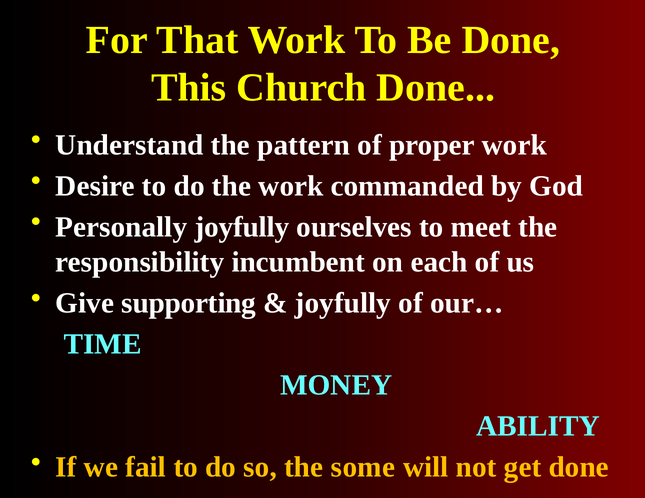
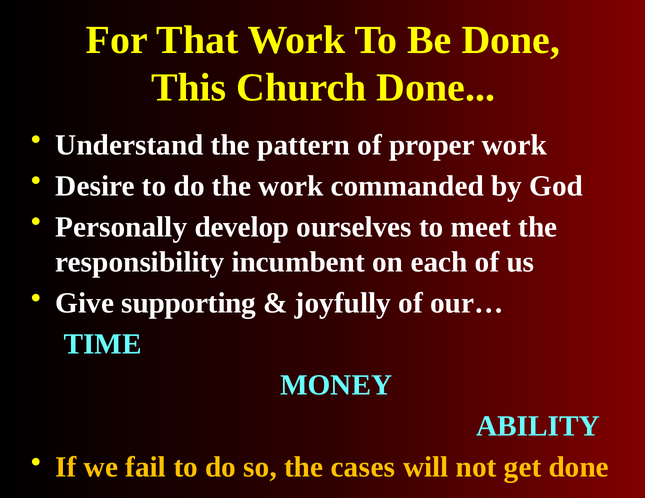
Personally joyfully: joyfully -> develop
some: some -> cases
